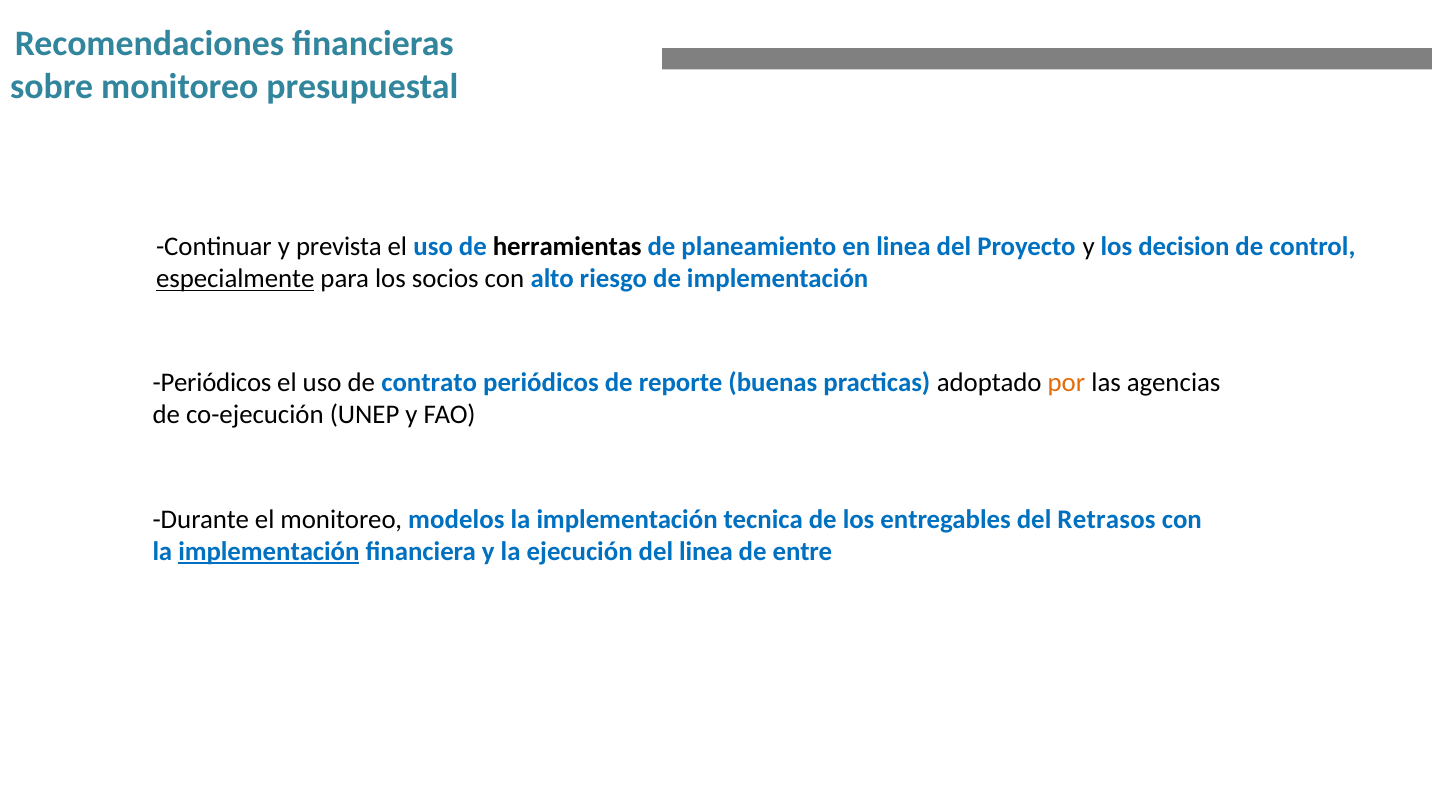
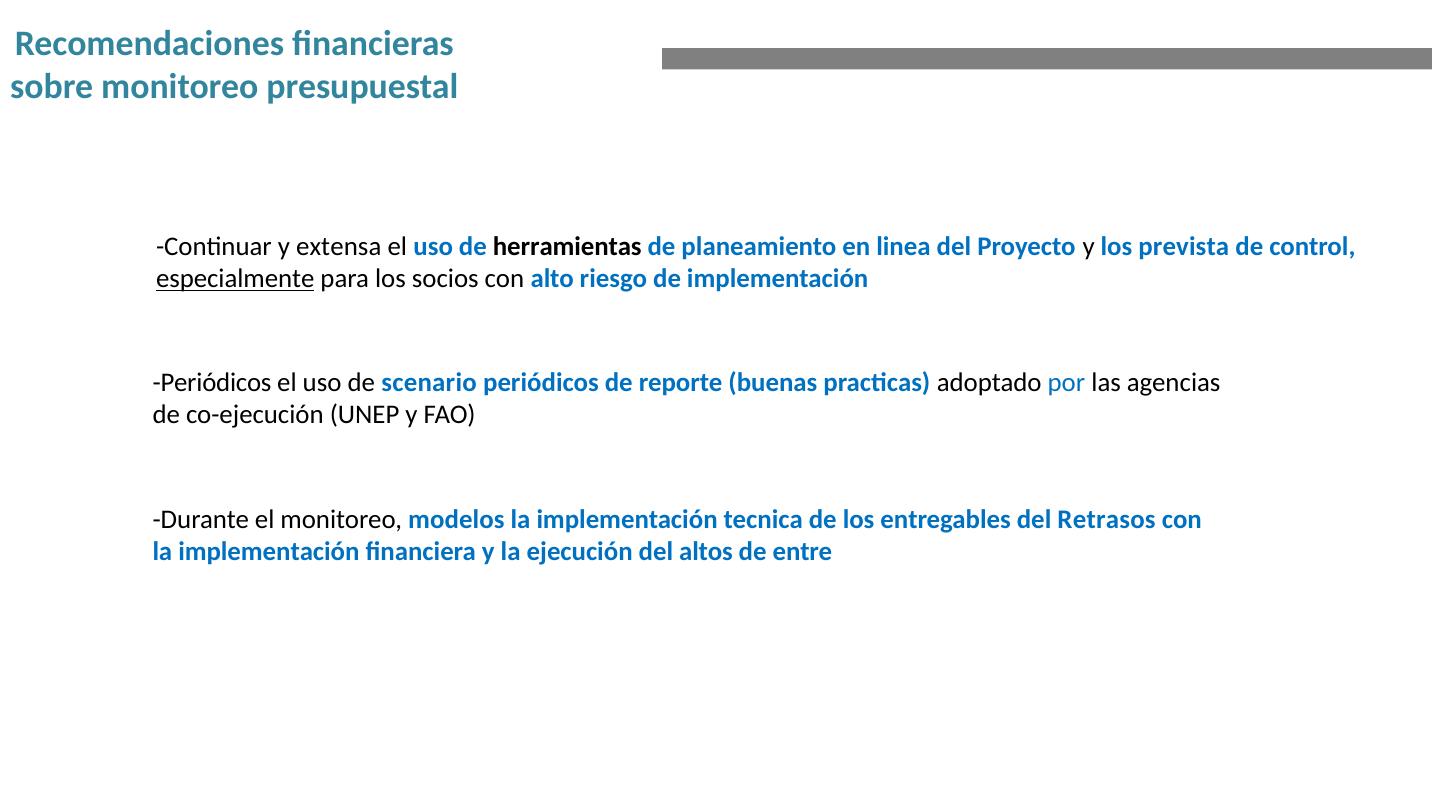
prevista: prevista -> extensa
decision: decision -> prevista
contrato: contrato -> scenario
por colour: orange -> blue
implementación at (269, 551) underline: present -> none
del linea: linea -> altos
